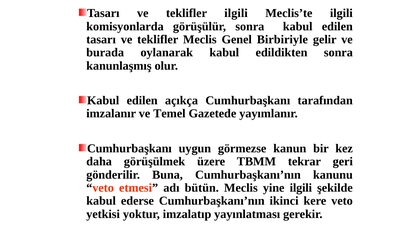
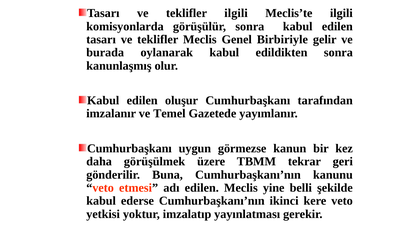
açıkça: açıkça -> oluşur
adı bütün: bütün -> edilen
yine ilgili: ilgili -> belli
